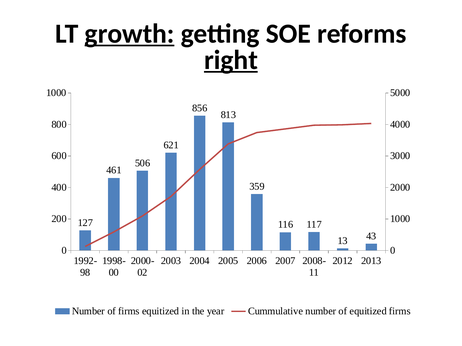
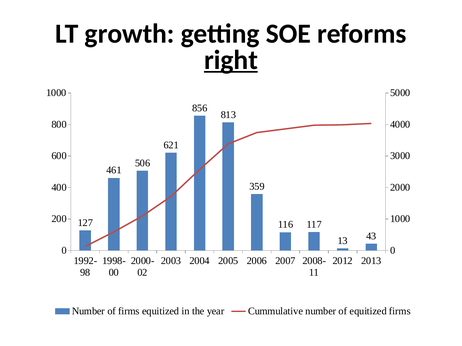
growth underline: present -> none
